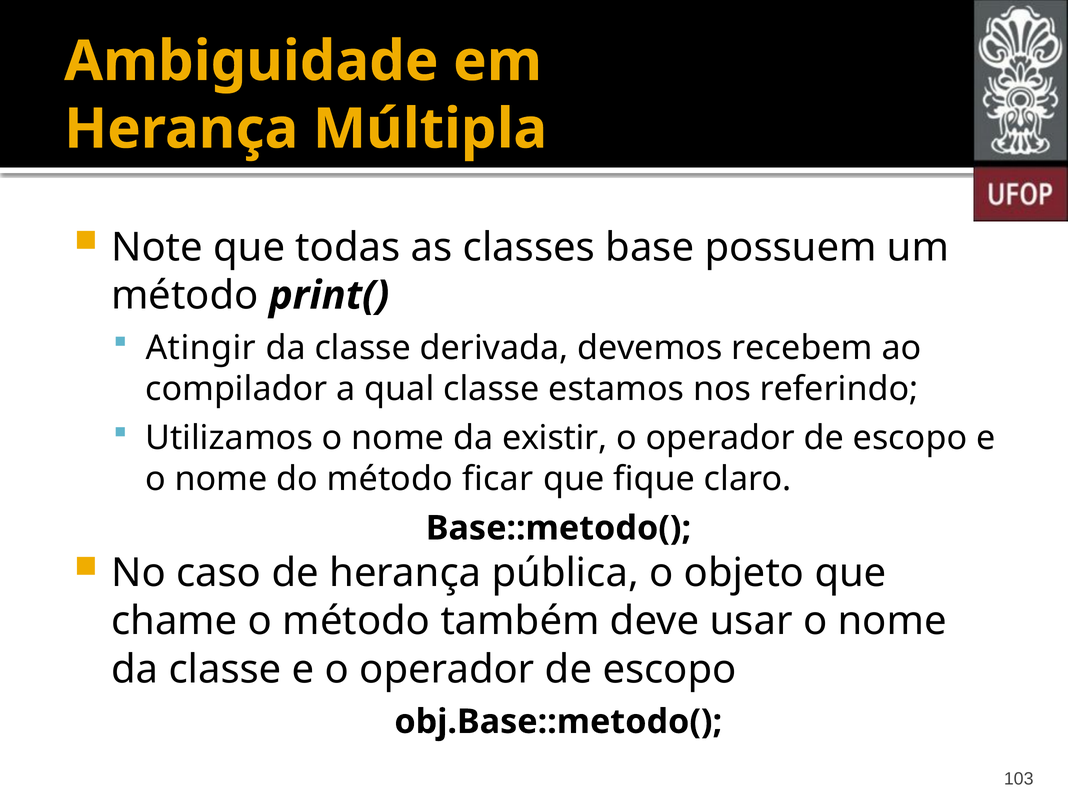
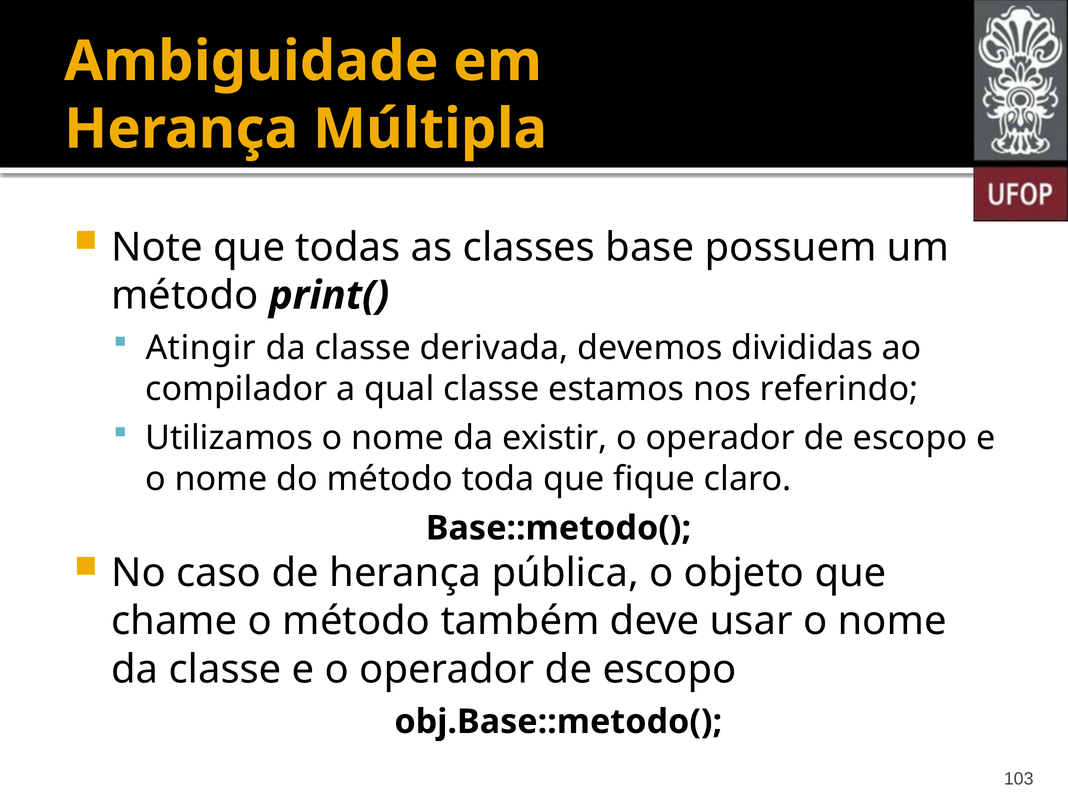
recebem: recebem -> divididas
ficar: ficar -> toda
